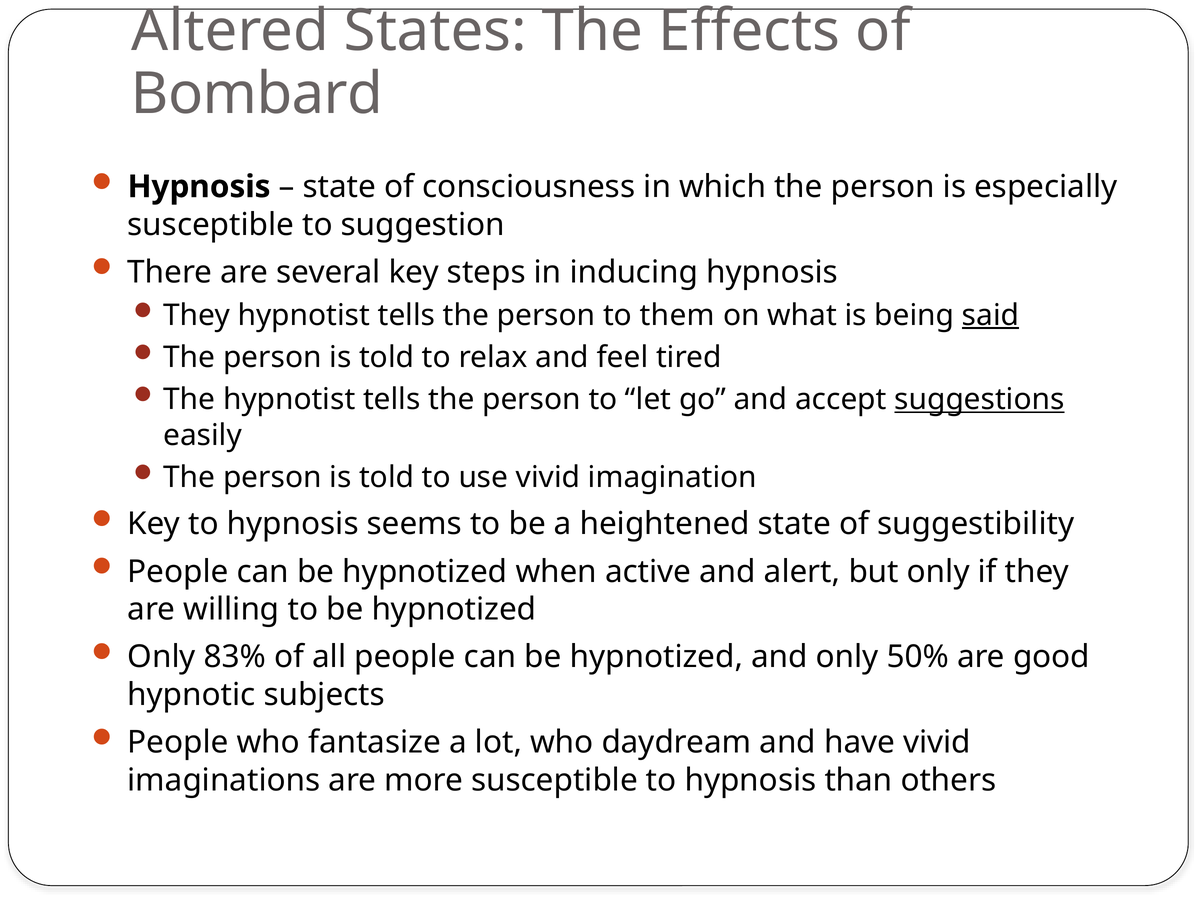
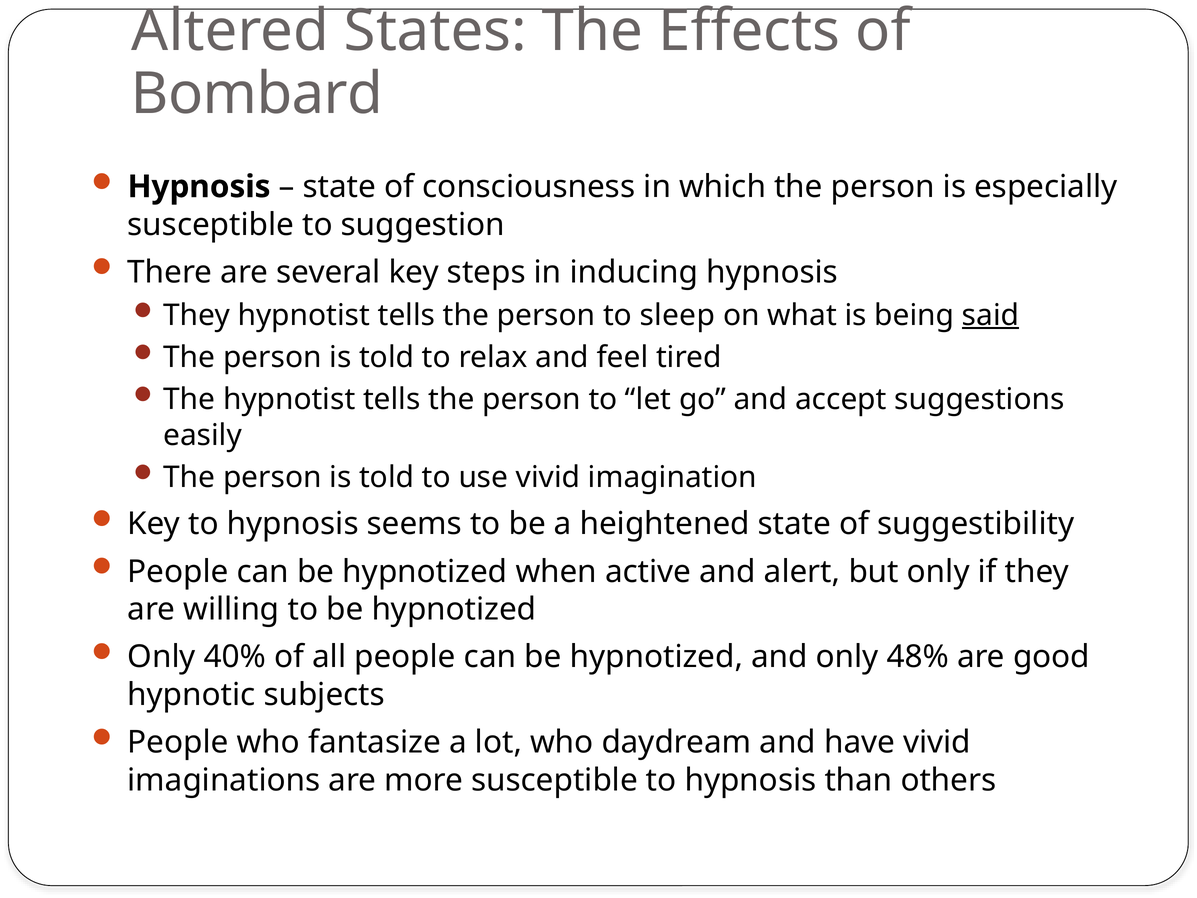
them: them -> sleep
suggestions underline: present -> none
83%: 83% -> 40%
50%: 50% -> 48%
